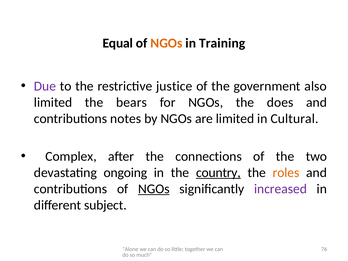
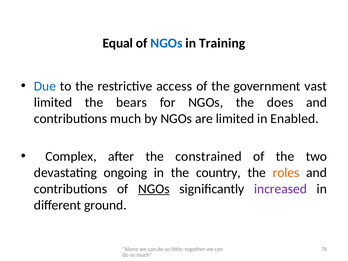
NGOs at (166, 43) colour: orange -> blue
Due colour: purple -> blue
justice: justice -> access
also: also -> vast
contributions notes: notes -> much
Cultural: Cultural -> Enabled
connections: connections -> constrained
country underline: present -> none
subject: subject -> ground
